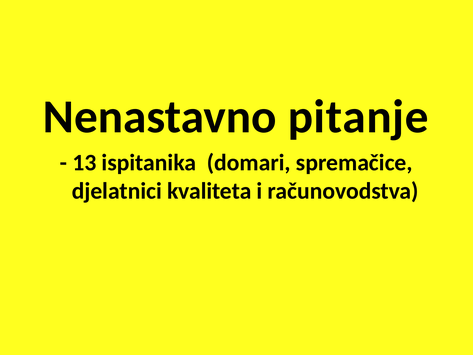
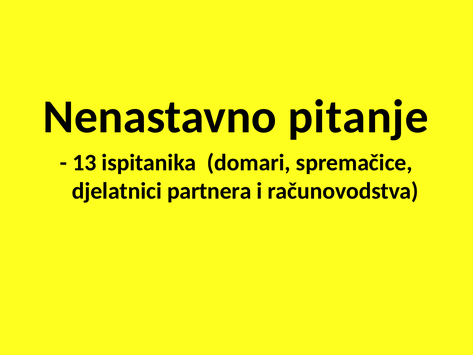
kvaliteta: kvaliteta -> partnera
